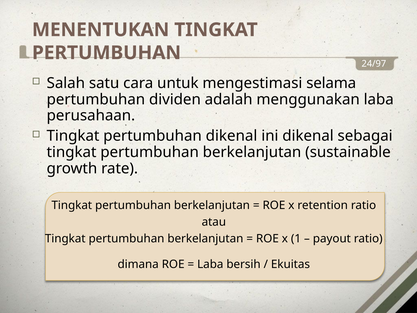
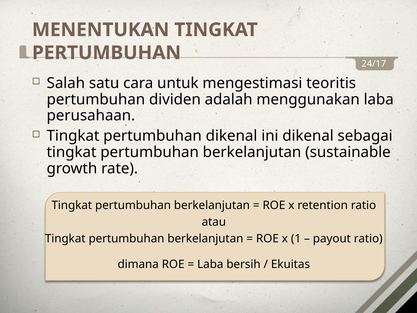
24/97: 24/97 -> 24/17
selama: selama -> teoritis
